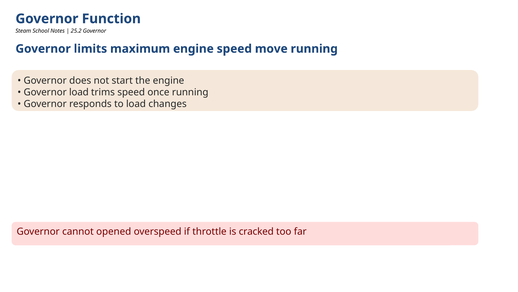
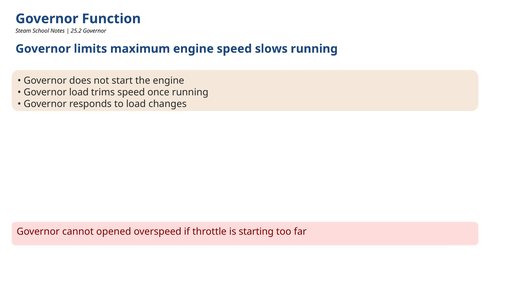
move: move -> slows
cracked: cracked -> starting
